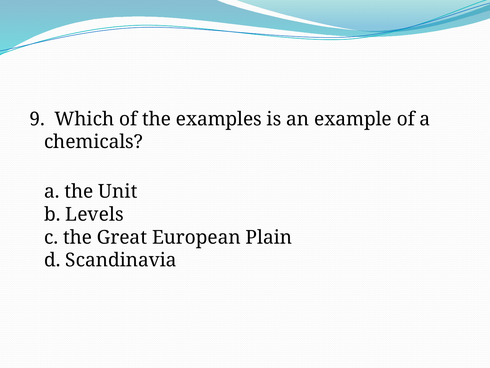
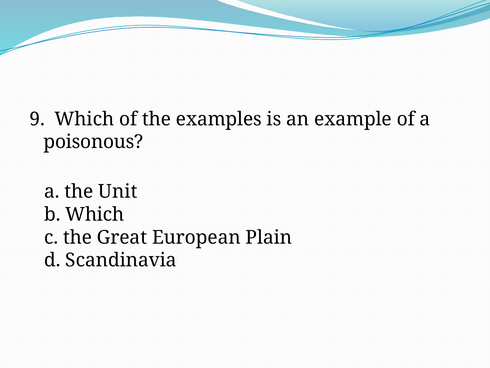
chemicals: chemicals -> poisonous
b Levels: Levels -> Which
